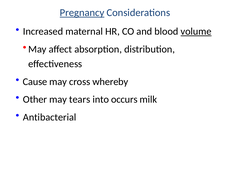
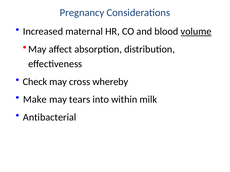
Pregnancy underline: present -> none
Cause: Cause -> Check
Other: Other -> Make
occurs: occurs -> within
